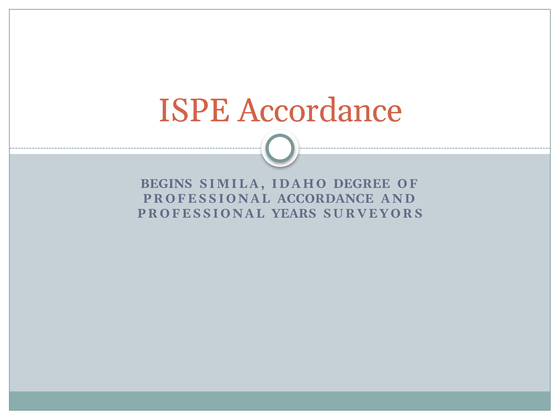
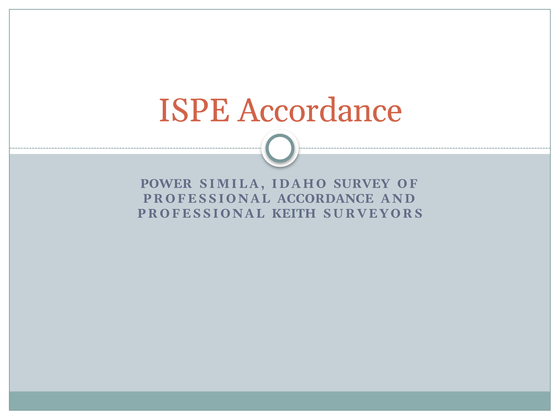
BEGINS: BEGINS -> POWER
DEGREE: DEGREE -> SURVEY
YEARS: YEARS -> KEITH
